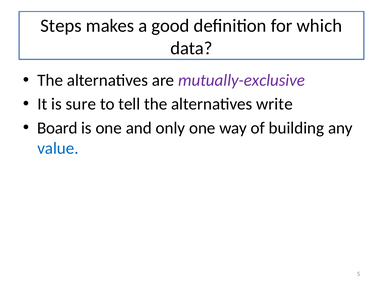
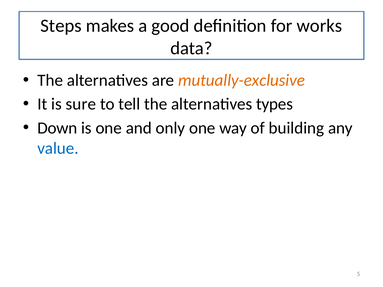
which: which -> works
mutually-exclusive colour: purple -> orange
write: write -> types
Board: Board -> Down
